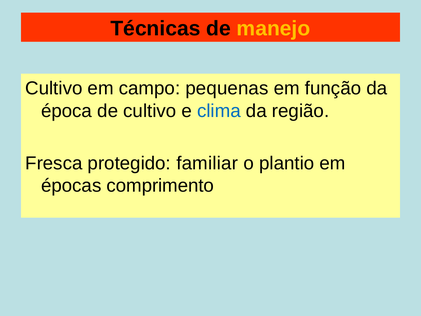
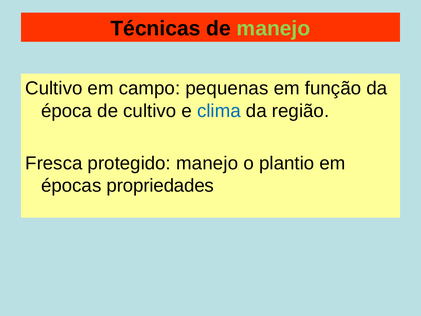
manejo at (273, 29) colour: yellow -> light green
protegido familiar: familiar -> manejo
comprimento: comprimento -> propriedades
